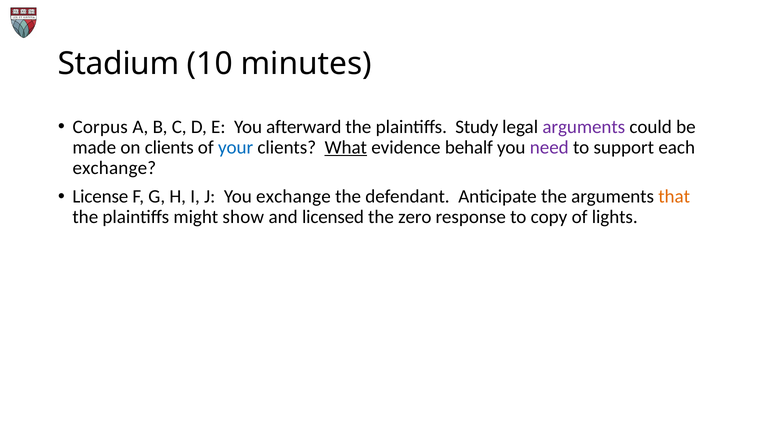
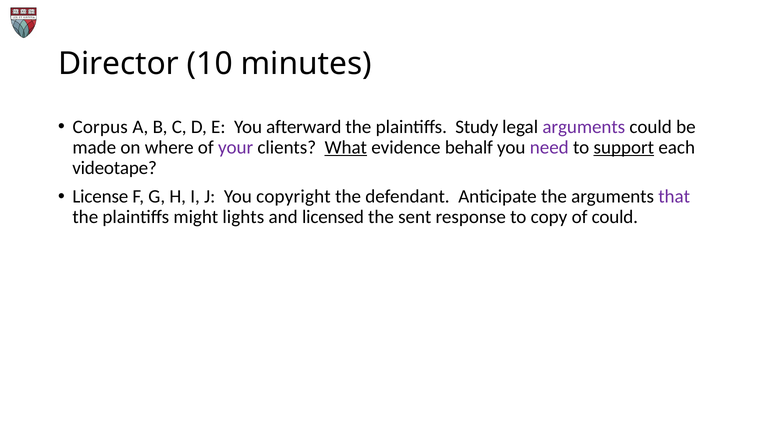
Stadium: Stadium -> Director
on clients: clients -> where
your colour: blue -> purple
support underline: none -> present
exchange at (114, 168): exchange -> videotape
You exchange: exchange -> copyright
that colour: orange -> purple
show: show -> lights
zero: zero -> sent
of lights: lights -> could
